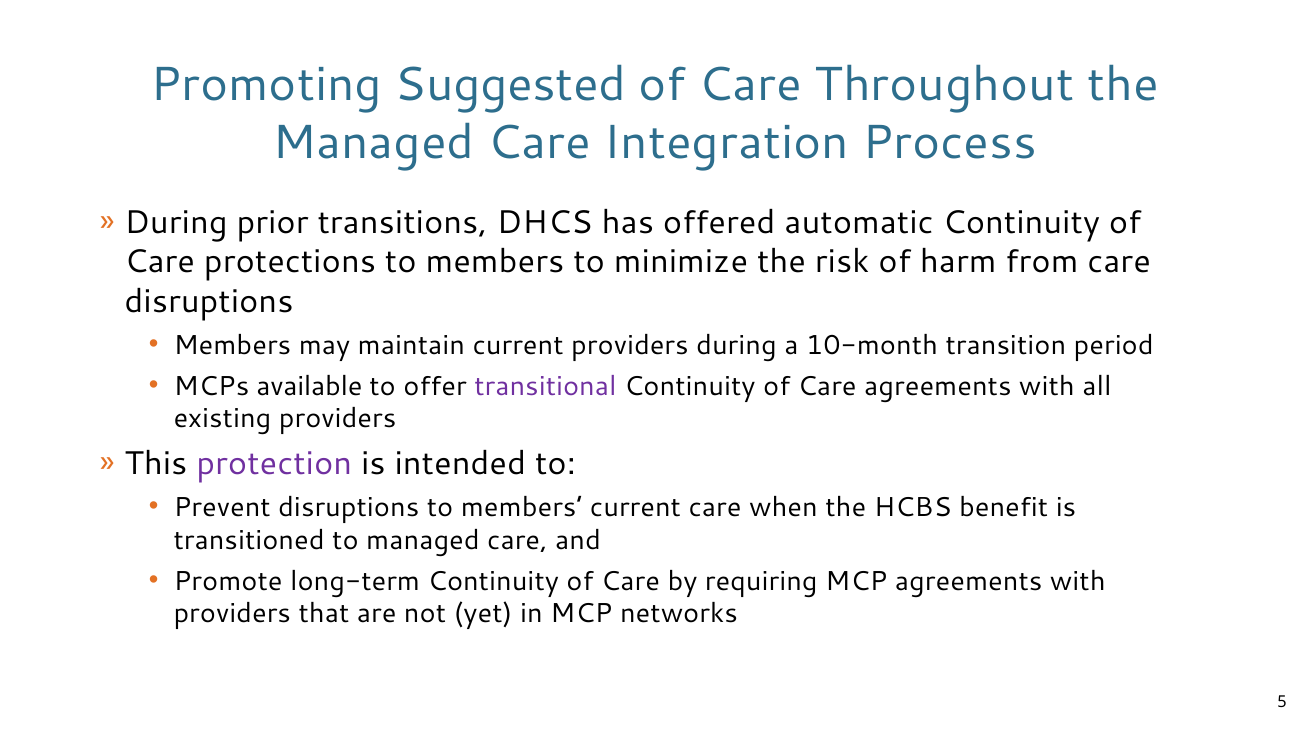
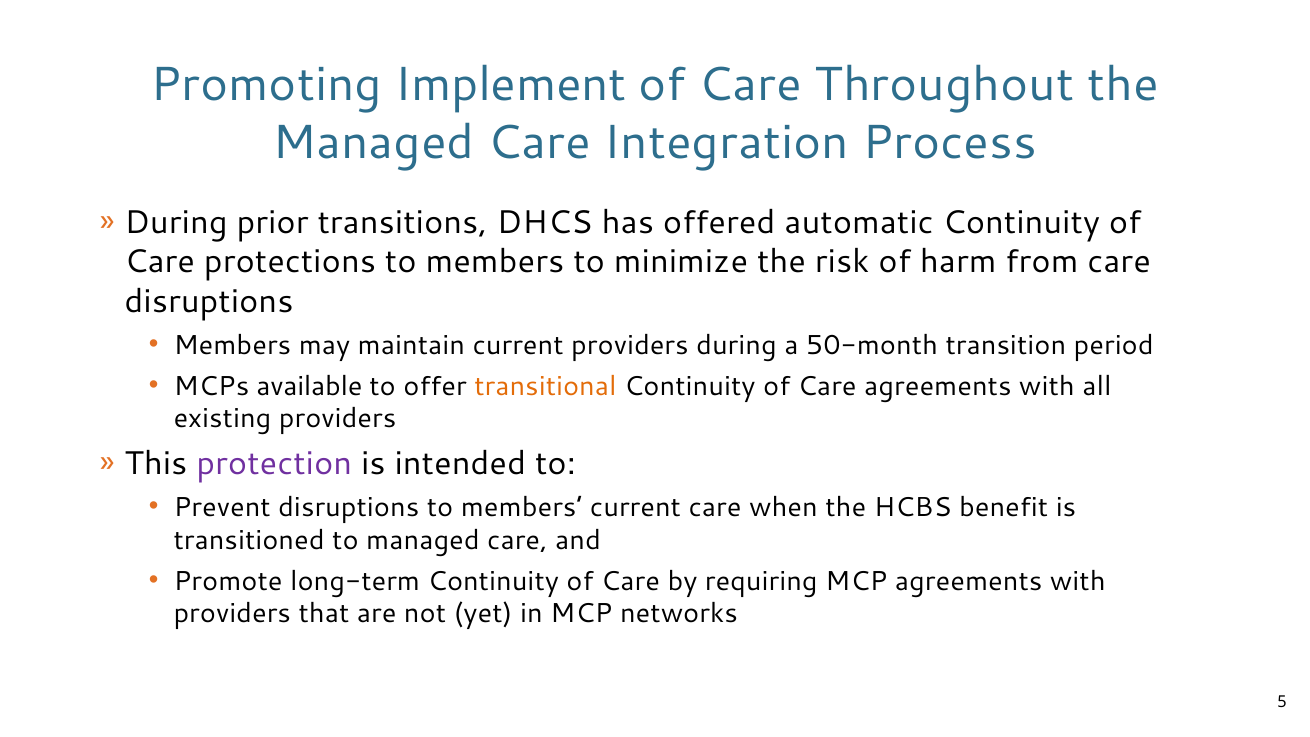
Suggested: Suggested -> Implement
10-month: 10-month -> 50-month
transitional colour: purple -> orange
